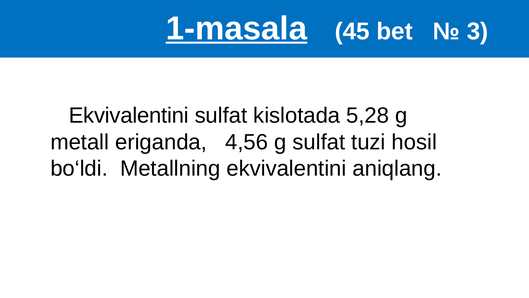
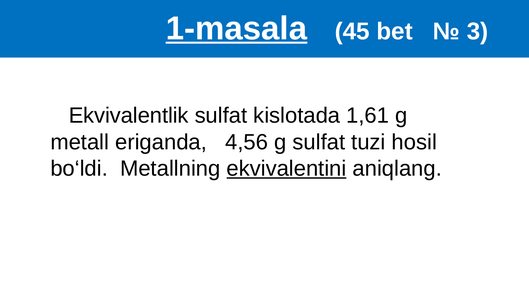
Ekvivalentini at (129, 115): Ekvivalentini -> Ekvivalentlik
5,28: 5,28 -> 1,61
ekvivalentini at (287, 168) underline: none -> present
